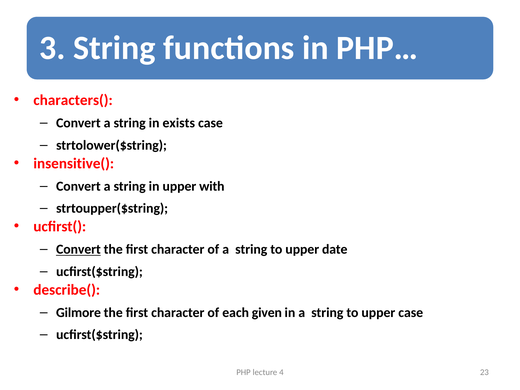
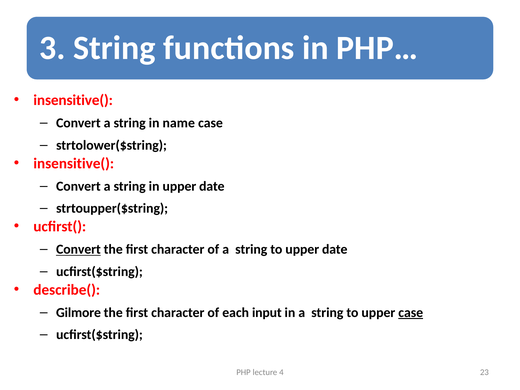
characters( at (73, 100): characters( -> insensitive(
exists: exists -> name
in upper with: with -> date
given: given -> input
case at (411, 313) underline: none -> present
